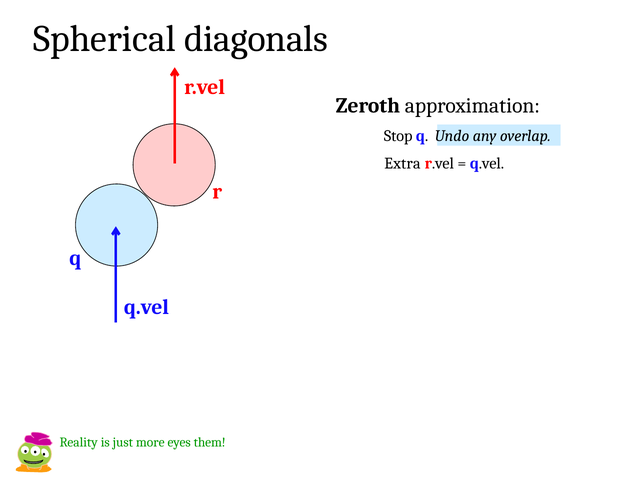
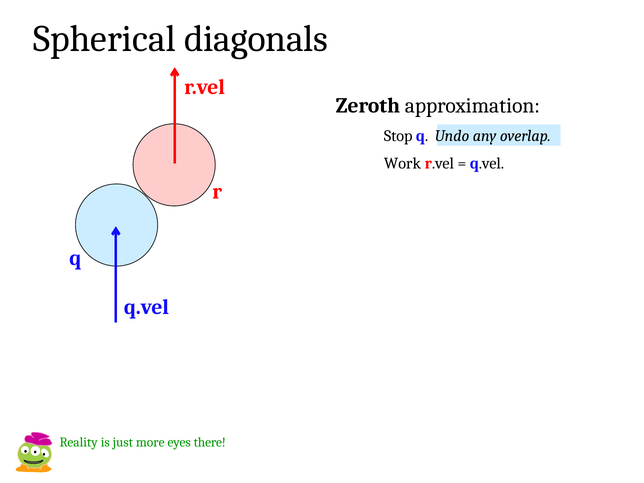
Extra: Extra -> Work
them: them -> there
